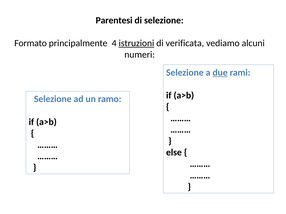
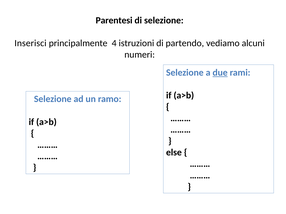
Formato: Formato -> Inserisci
istruzioni underline: present -> none
verificata: verificata -> partendo
